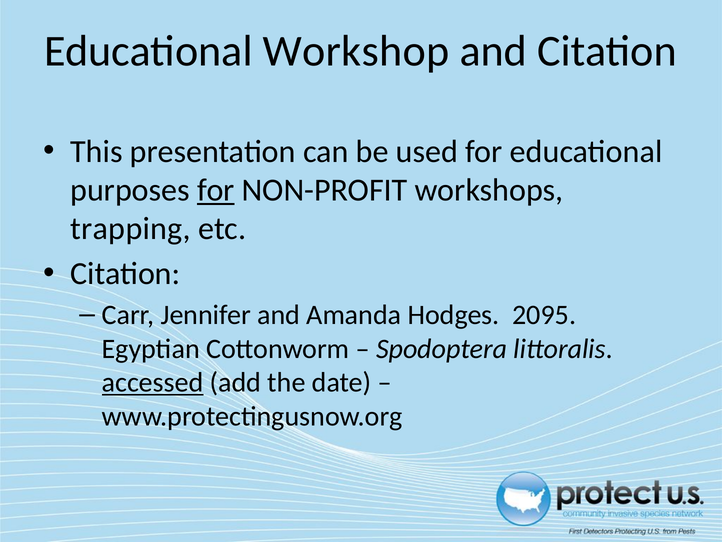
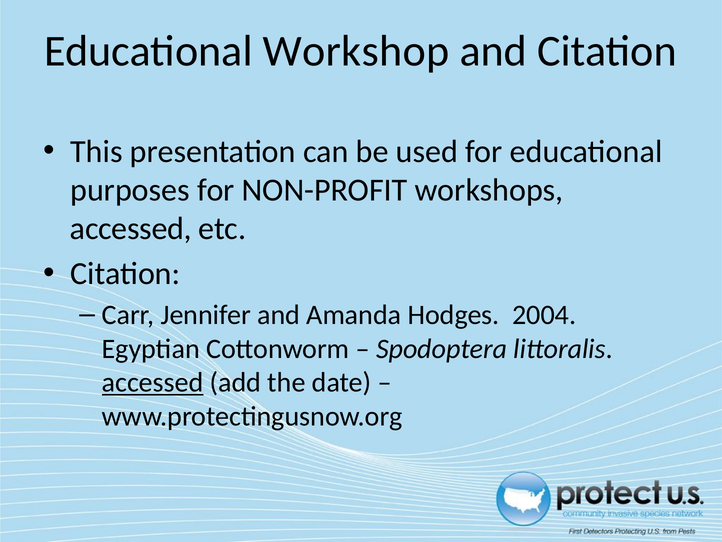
for at (216, 190) underline: present -> none
trapping at (131, 228): trapping -> accessed
2095: 2095 -> 2004
